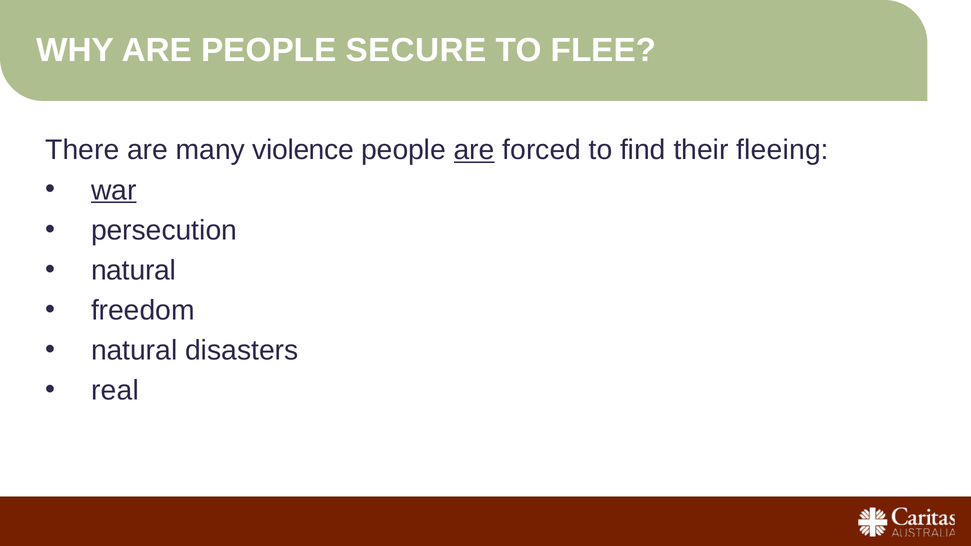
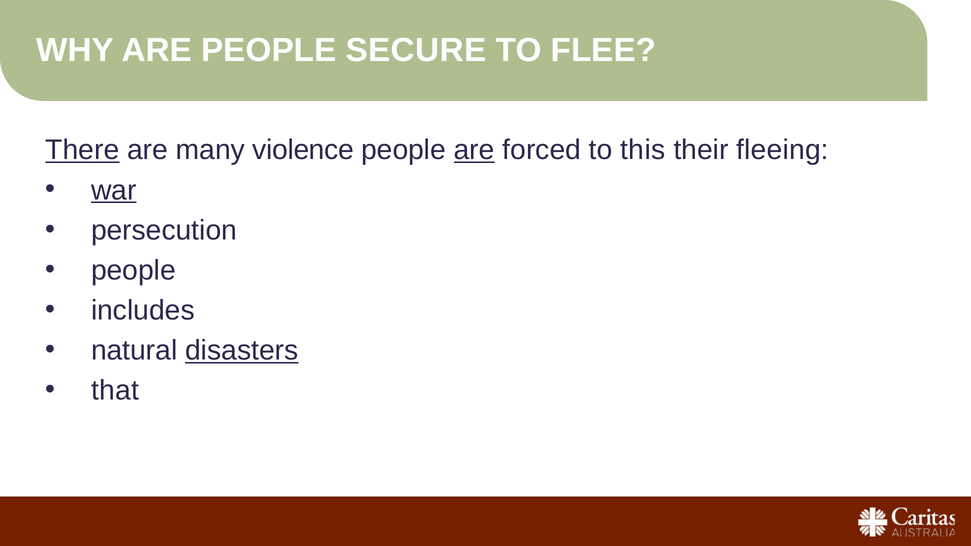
There underline: none -> present
find: find -> this
natural at (134, 270): natural -> people
freedom: freedom -> includes
disasters underline: none -> present
real: real -> that
